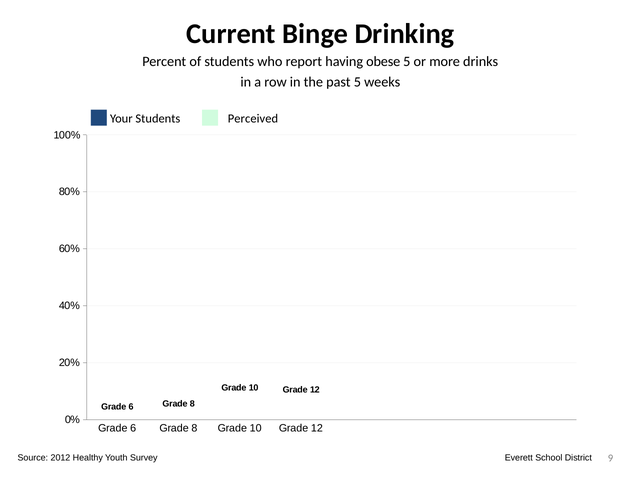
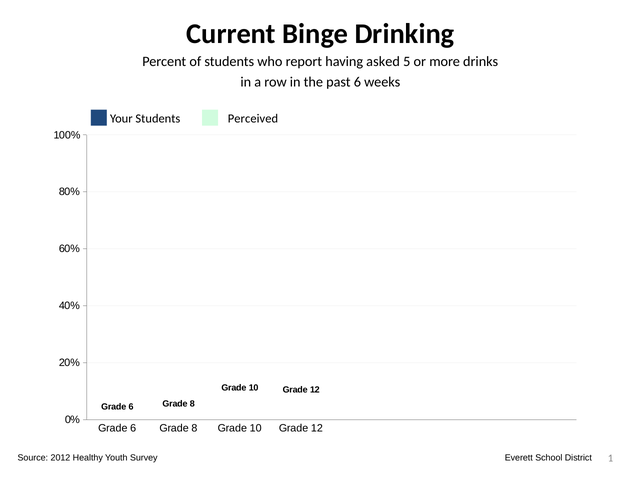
obese: obese -> asked
past 5: 5 -> 6
9: 9 -> 1
